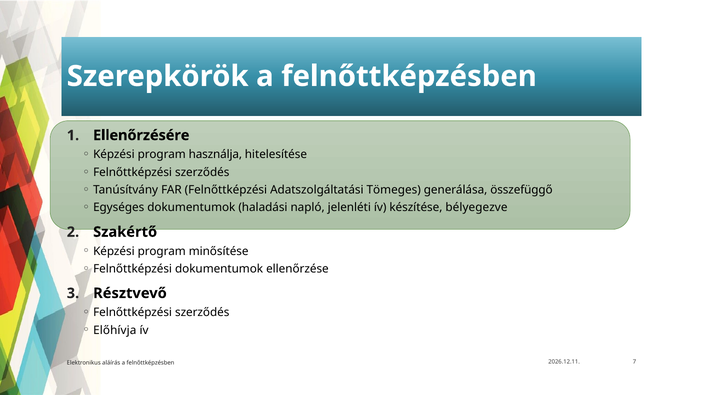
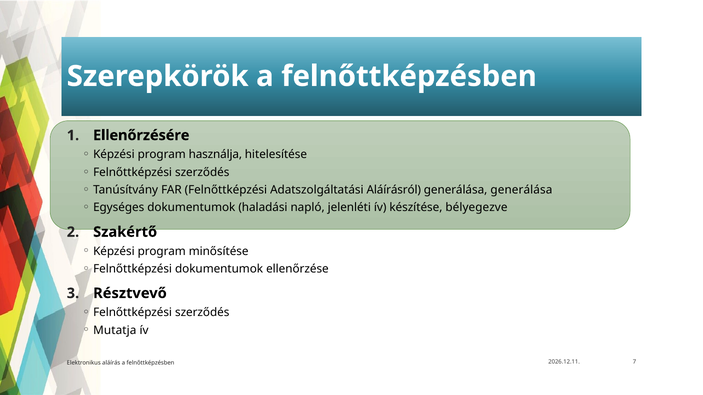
Tömeges: Tömeges -> Aláírásról
generálása összefüggő: összefüggő -> generálása
Előhívja: Előhívja -> Mutatja
